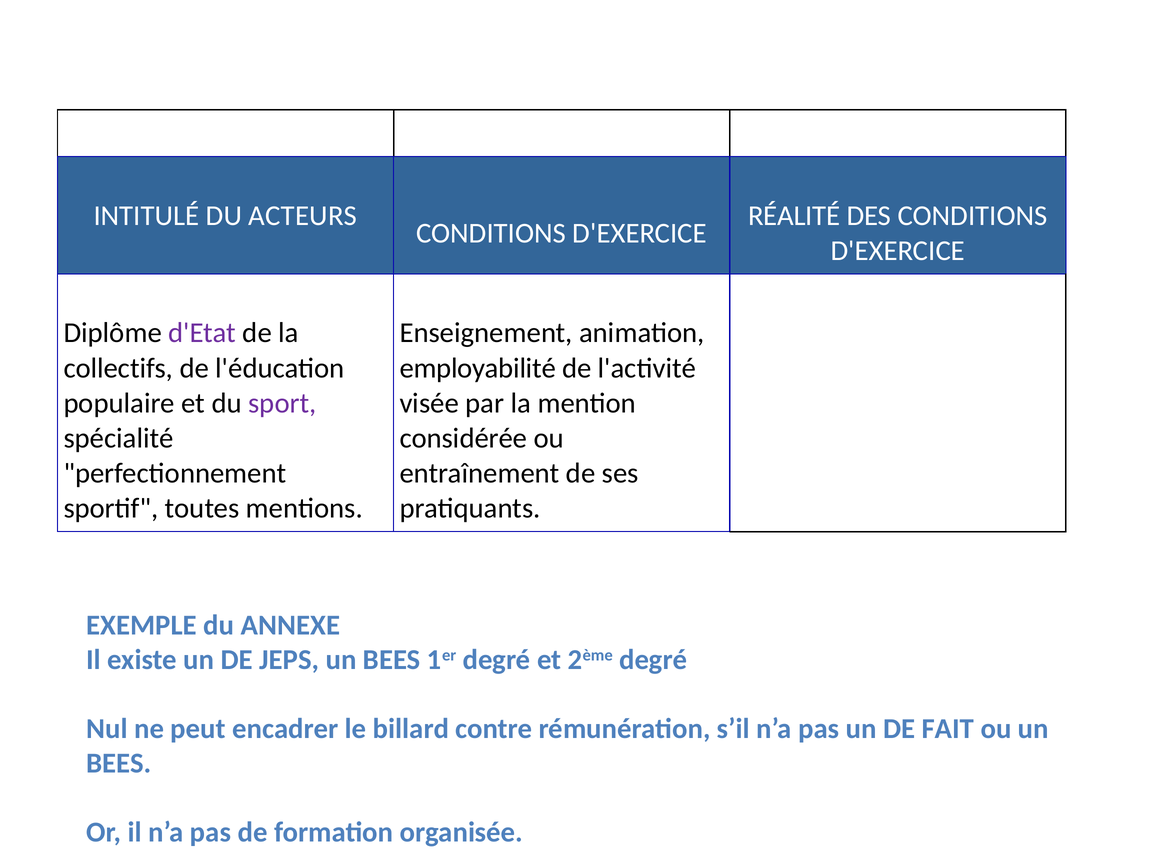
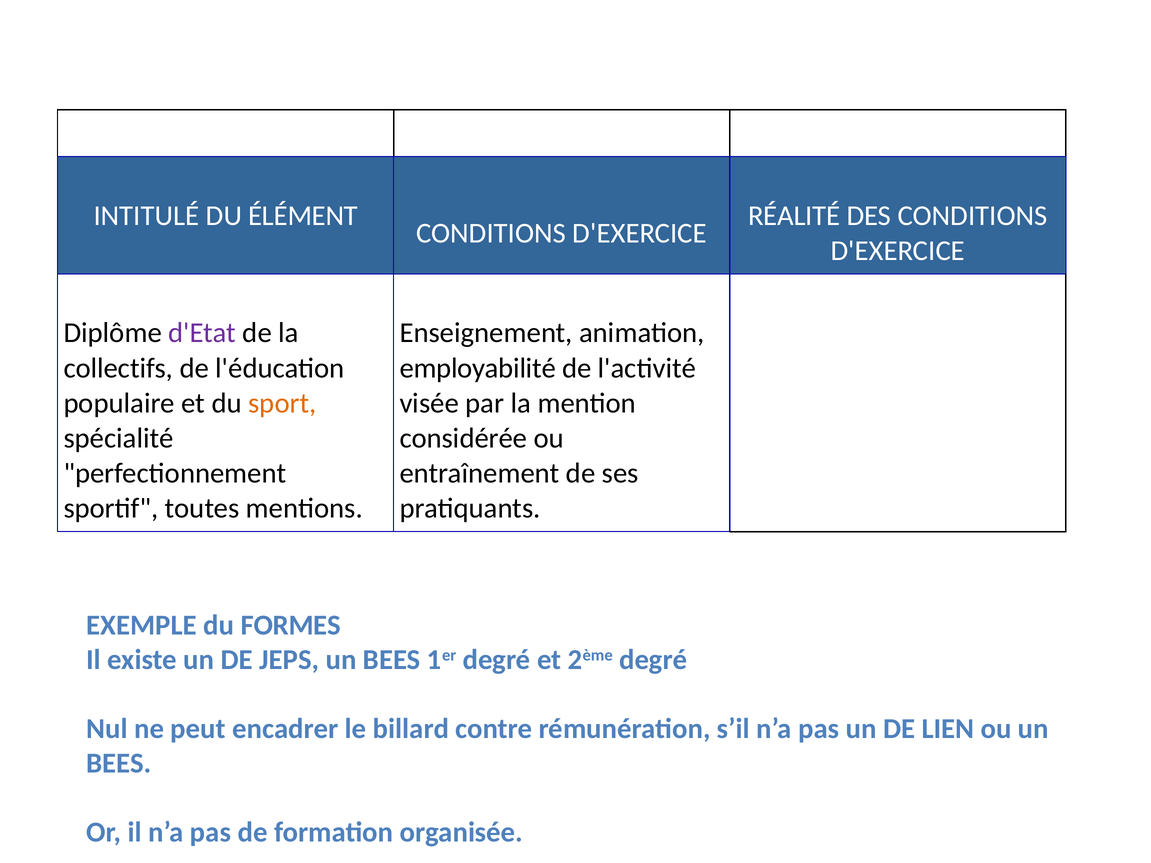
ACTEURS: ACTEURS -> ÉLÉMENT
sport colour: purple -> orange
ANNEXE: ANNEXE -> FORMES
FAIT: FAIT -> LIEN
